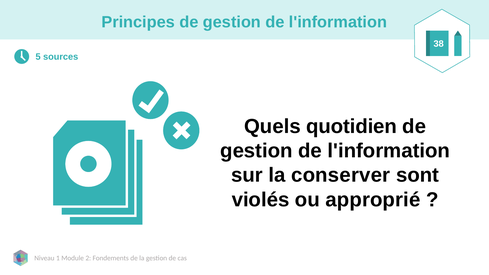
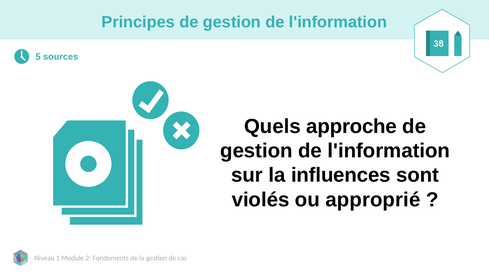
quotidien: quotidien -> approche
conserver: conserver -> influences
